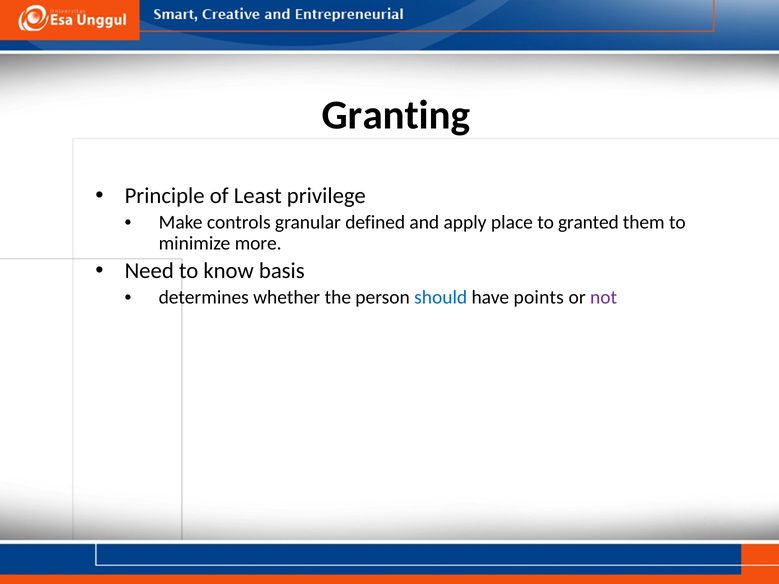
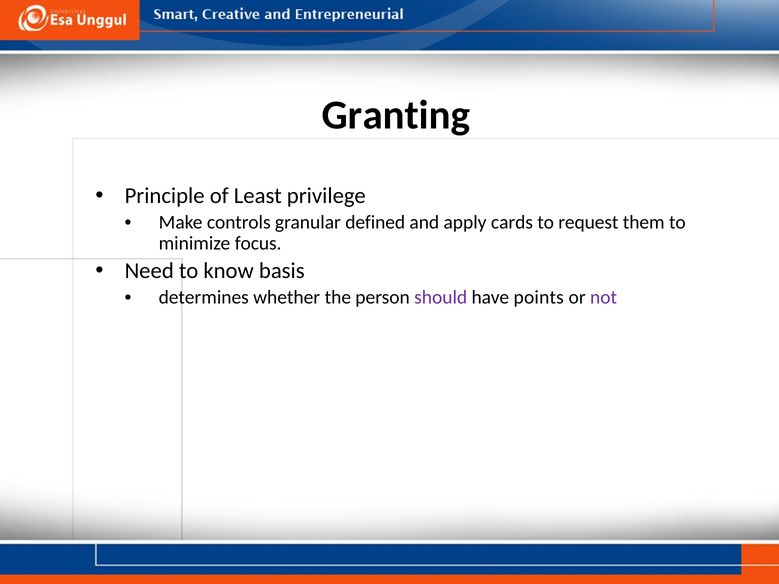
place: place -> cards
granted: granted -> request
more: more -> focus
should colour: blue -> purple
